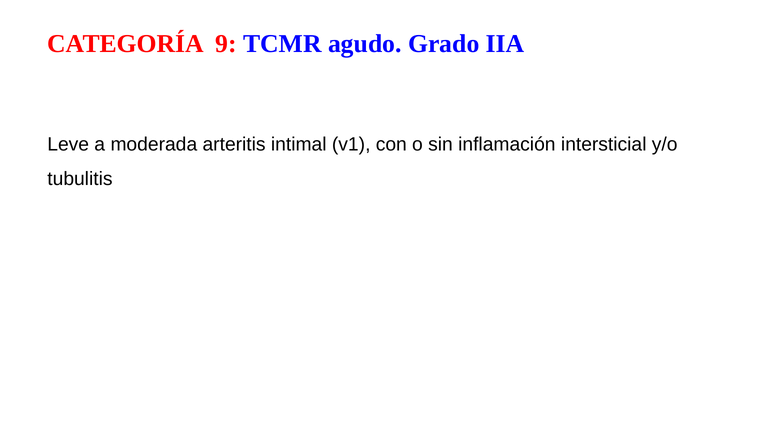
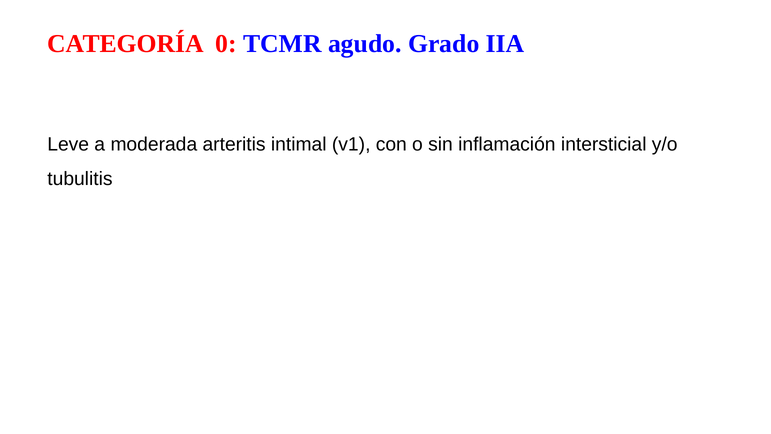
9: 9 -> 0
